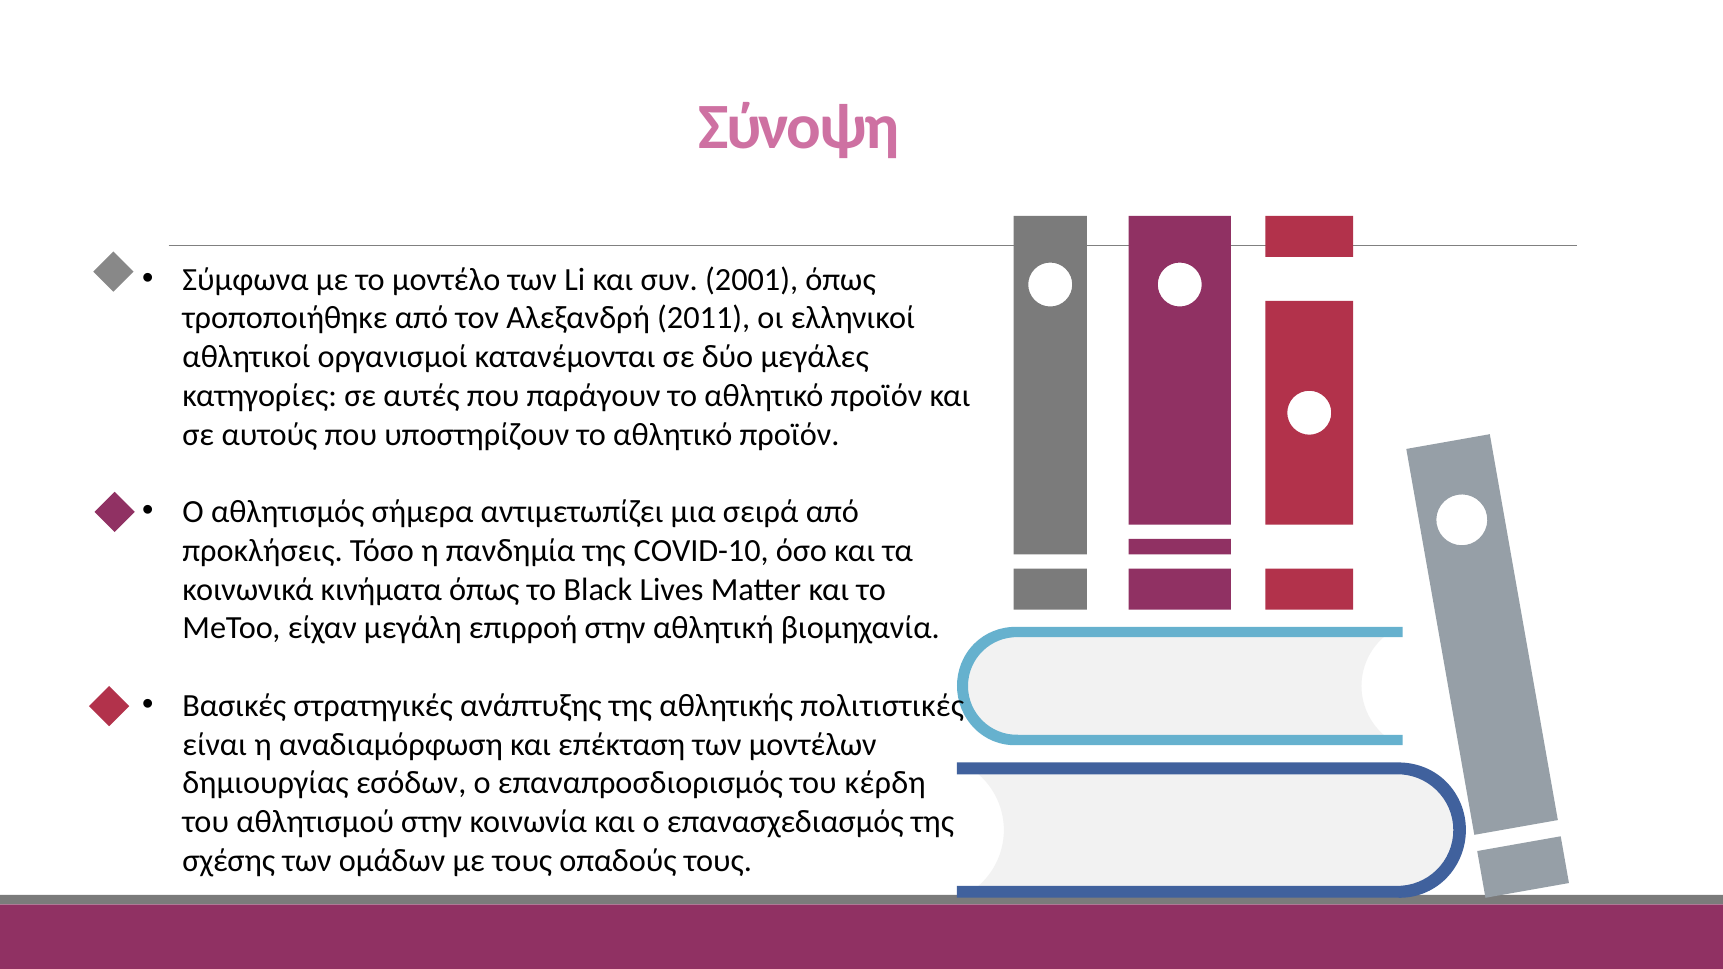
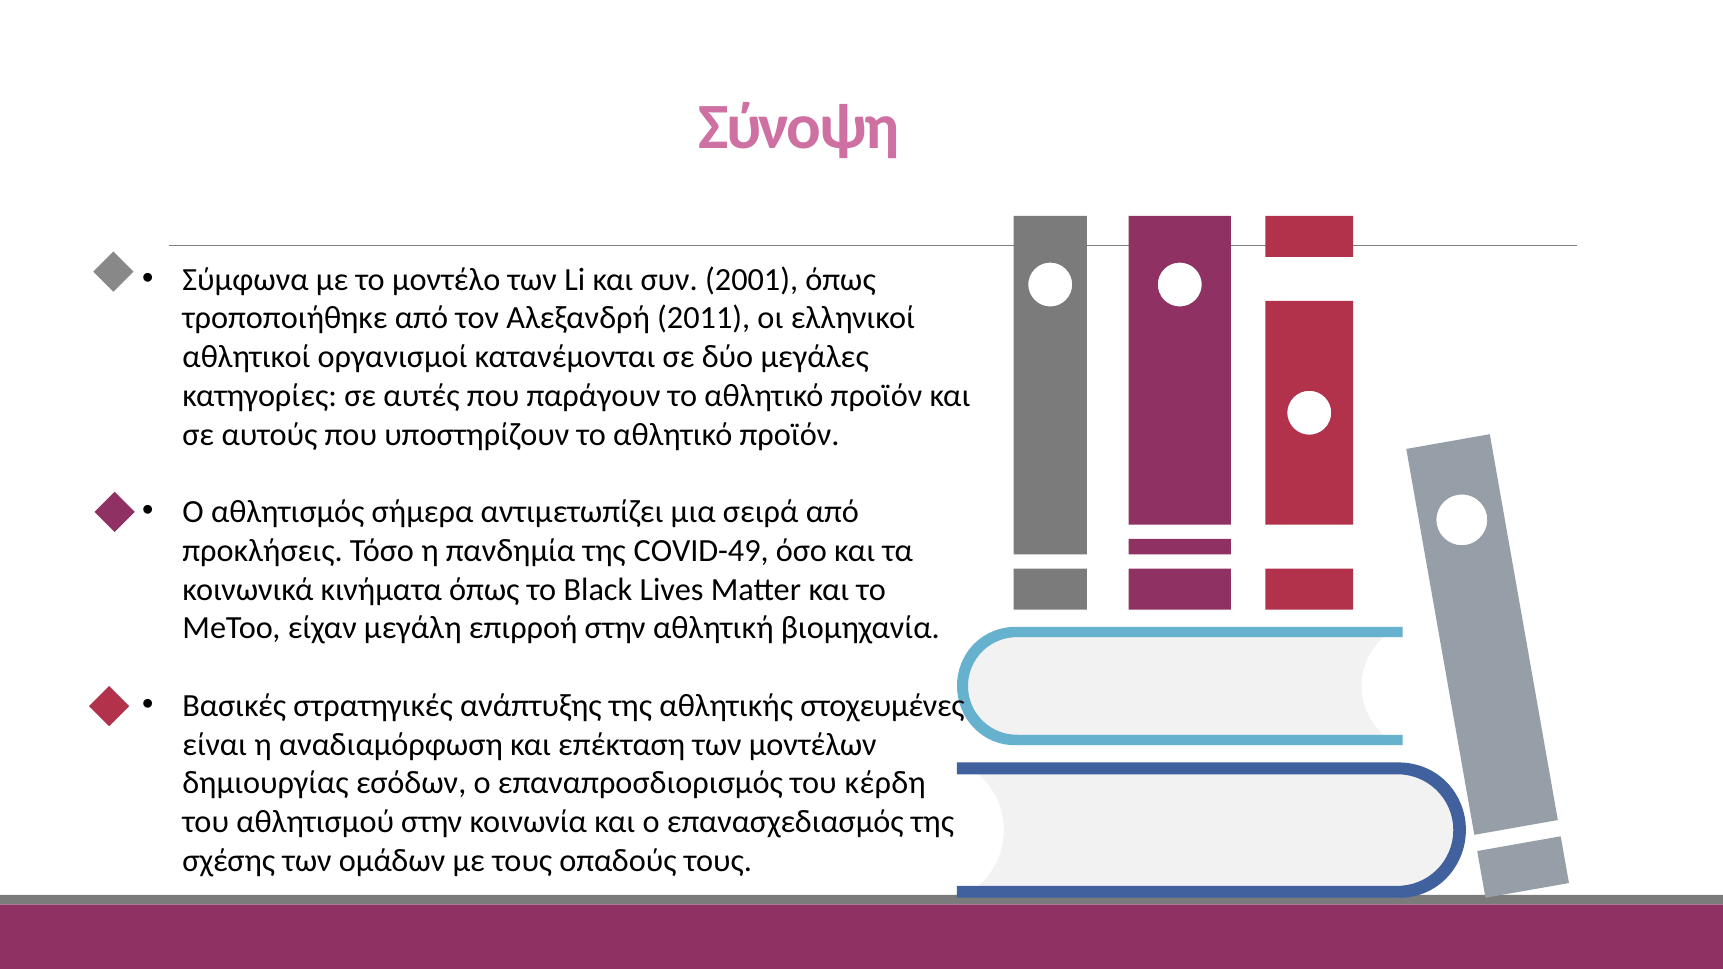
COVID-10: COVID-10 -> COVID-49
πολιτιστικές: πολιτιστικές -> στοχευμένες
